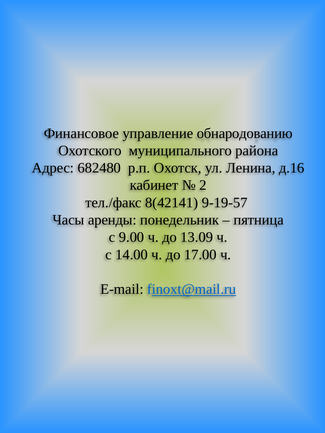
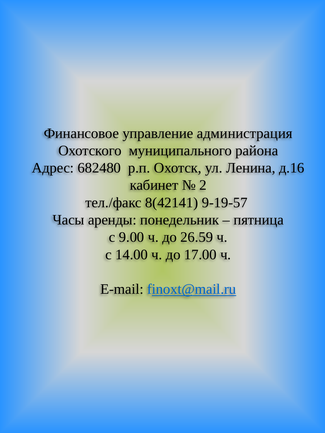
обнародованию: обнародованию -> администрация
13.09: 13.09 -> 26.59
